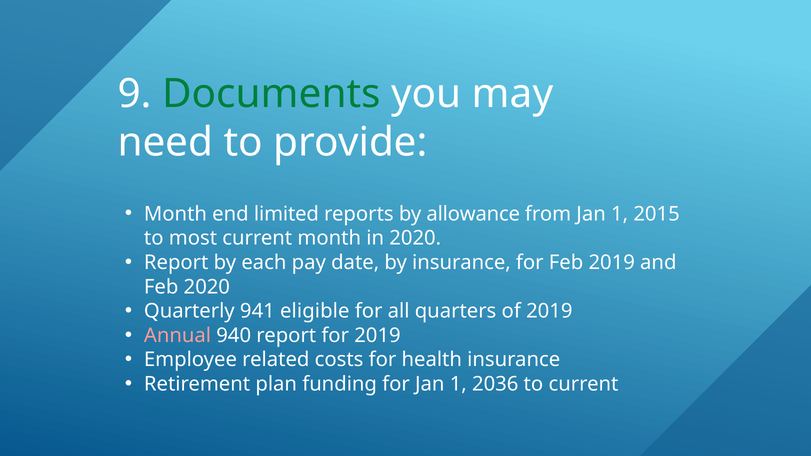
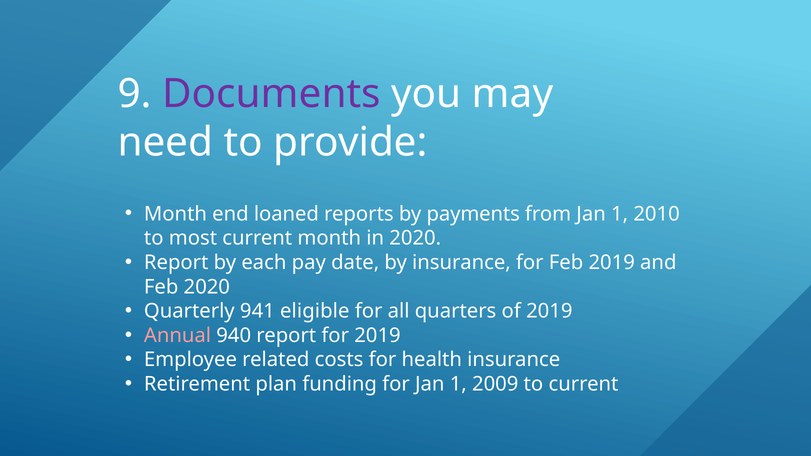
Documents colour: green -> purple
limited: limited -> loaned
allowance: allowance -> payments
2015: 2015 -> 2010
2036: 2036 -> 2009
